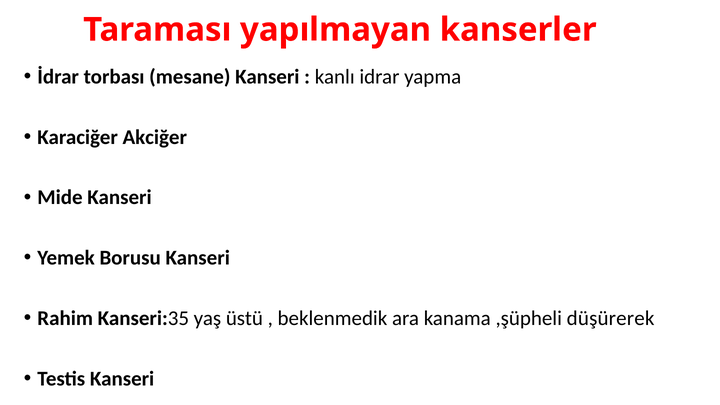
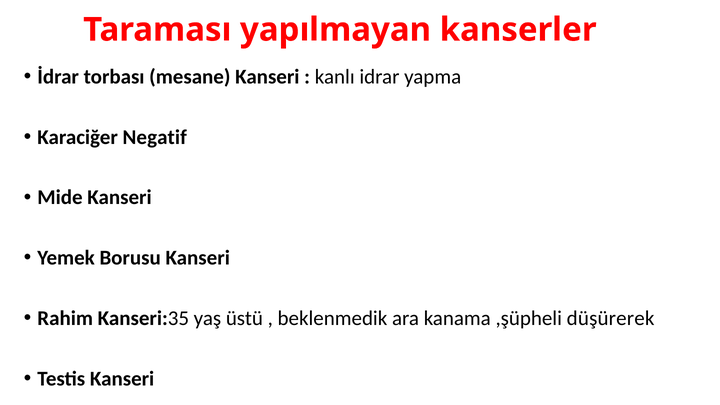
Akciğer: Akciğer -> Negatif
